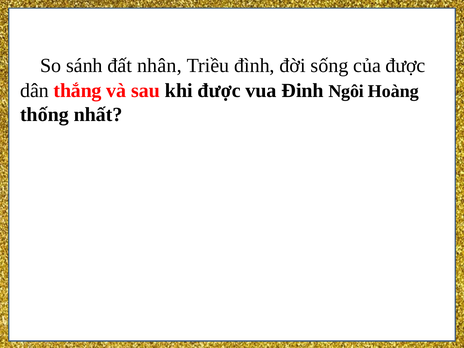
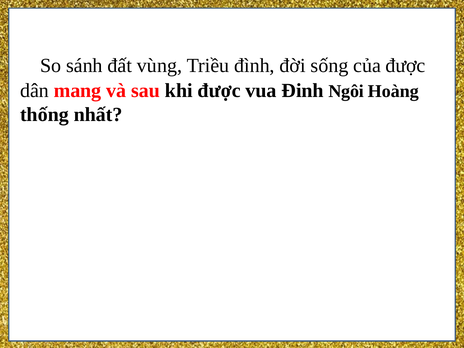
nhân: nhân -> vùng
thắng: thắng -> mang
